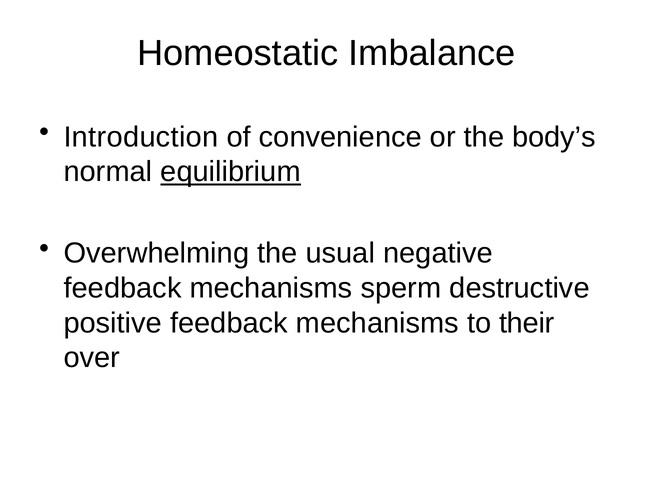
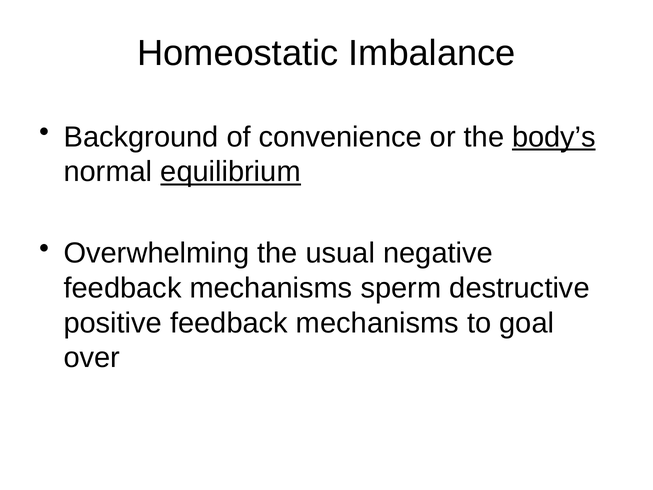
Introduction: Introduction -> Background
body’s underline: none -> present
their: their -> goal
